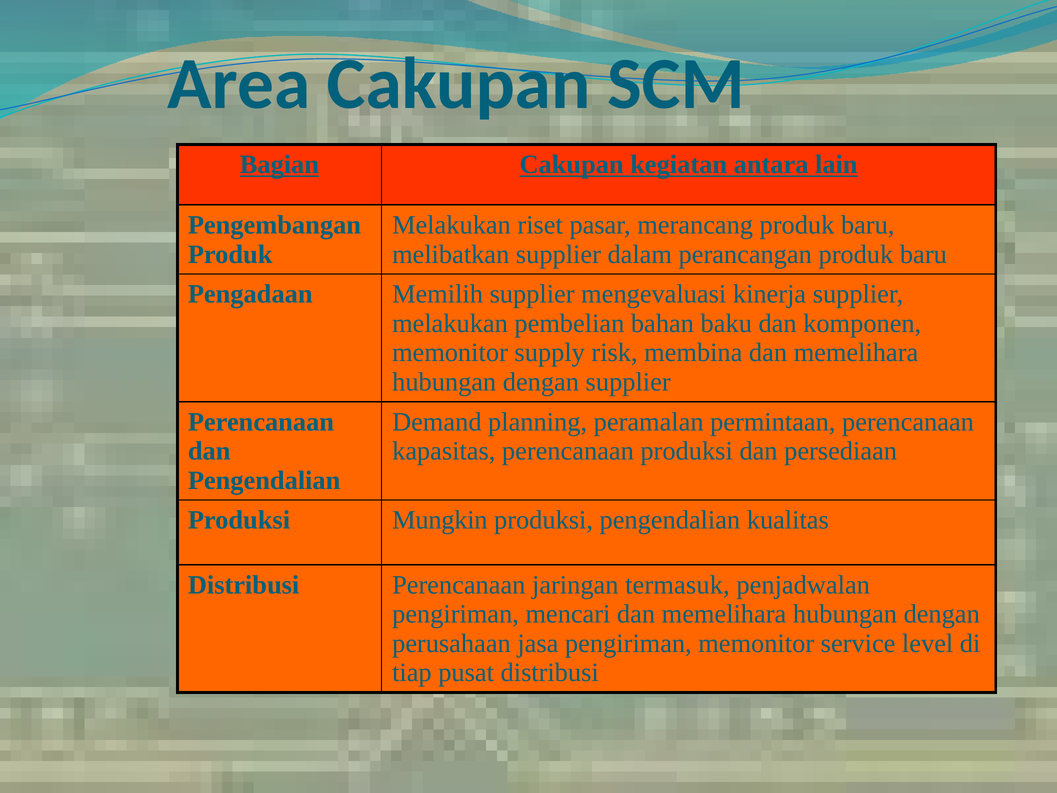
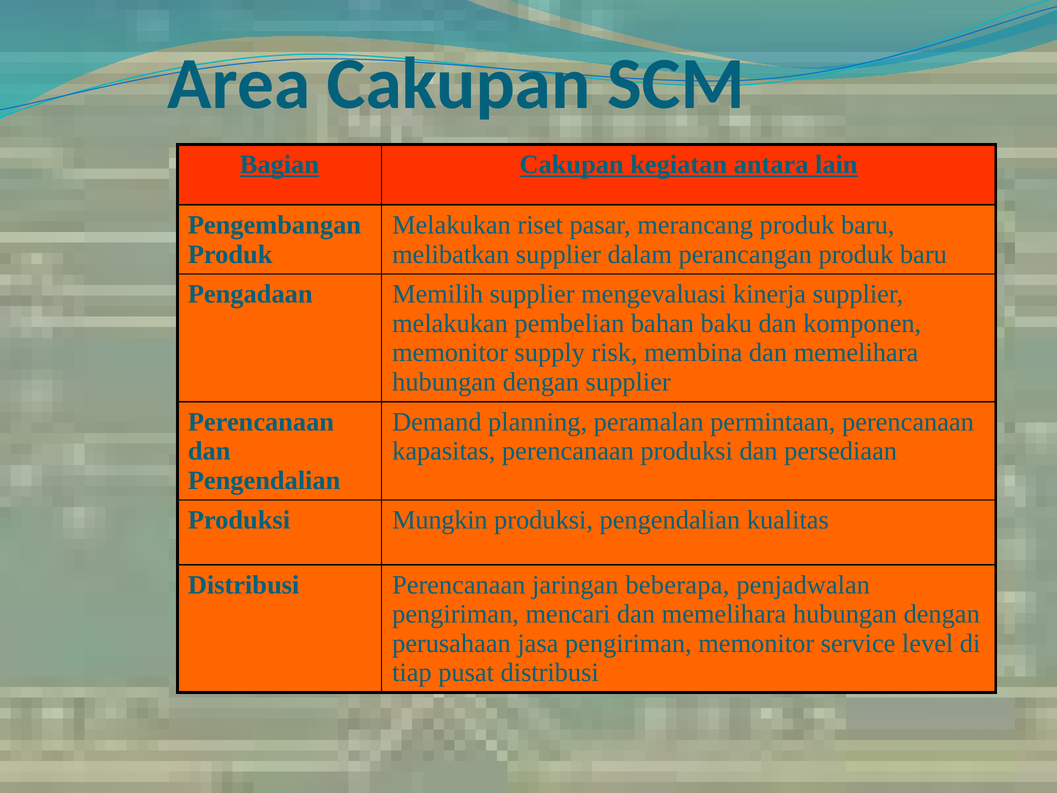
termasuk: termasuk -> beberapa
